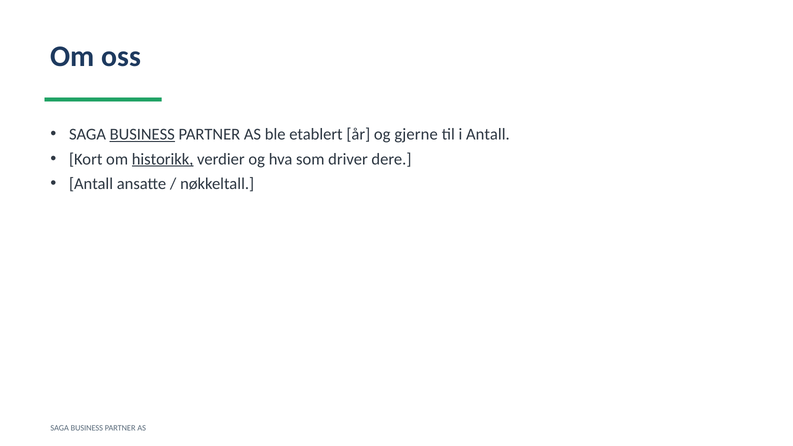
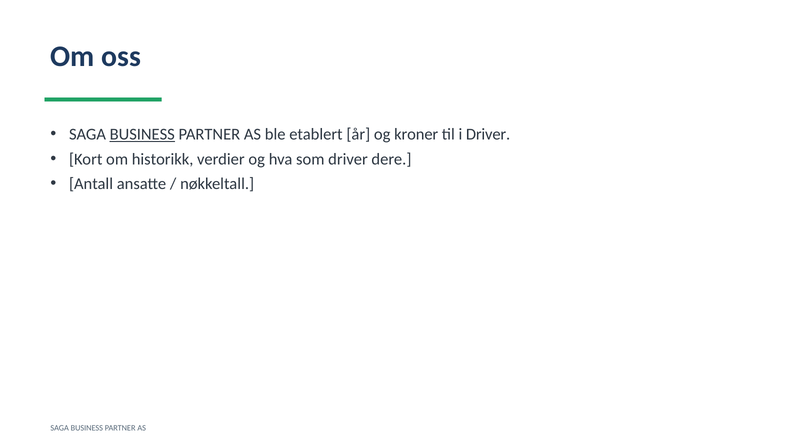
gjerne: gjerne -> kroner
i Antall: Antall -> Driver
historikk underline: present -> none
